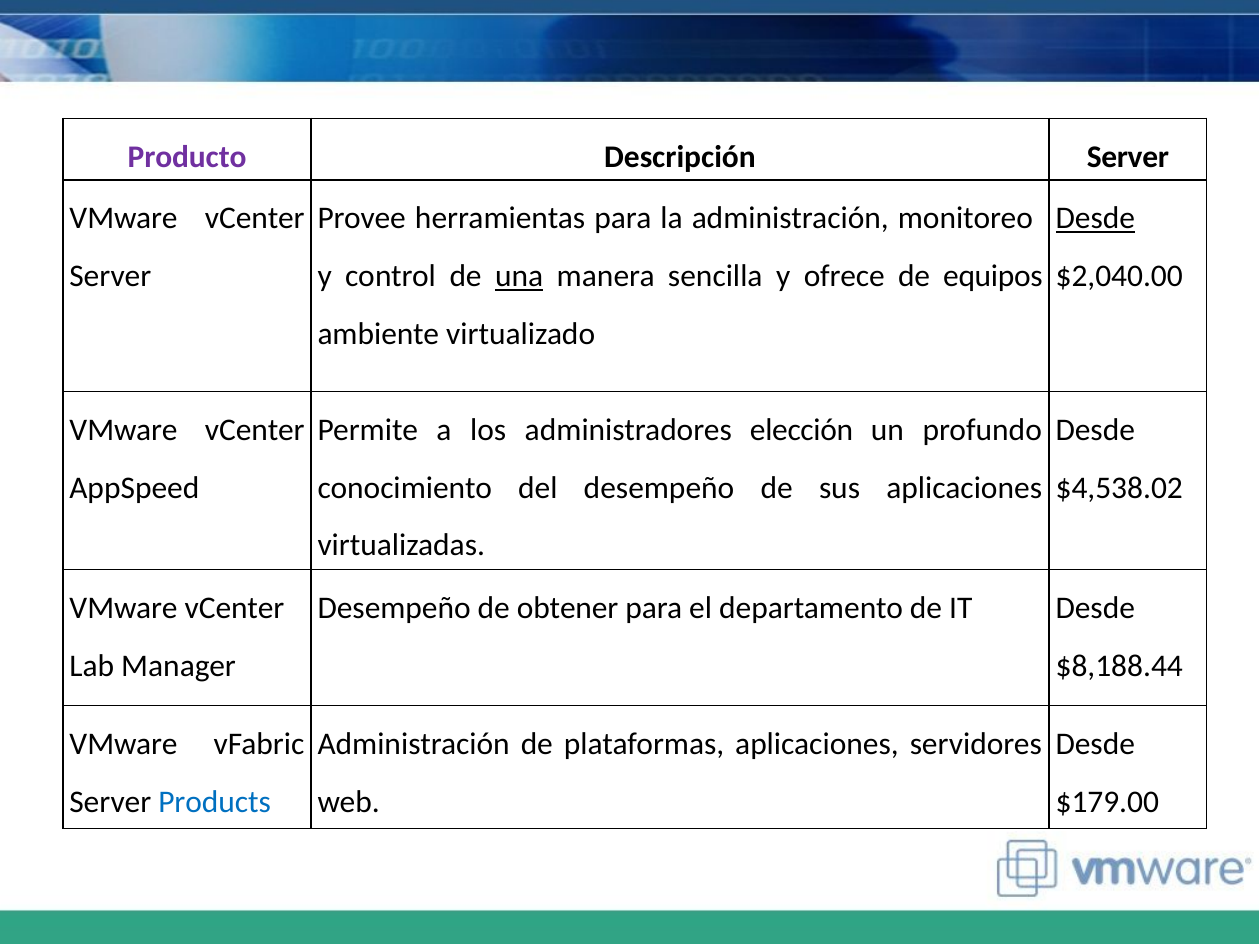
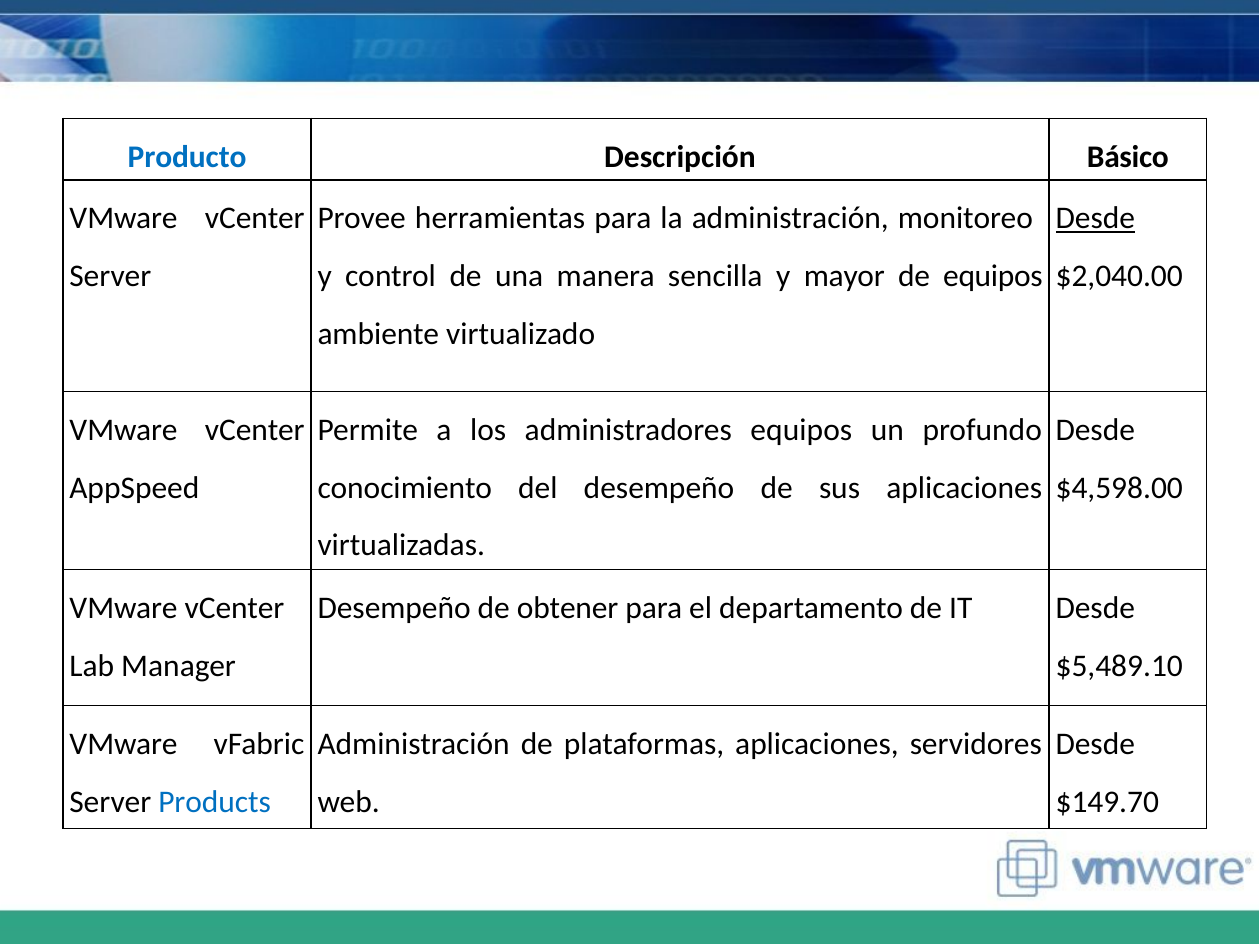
Producto colour: purple -> blue
Descripción Server: Server -> Básico
una underline: present -> none
ofrece: ofrece -> mayor
administradores elección: elección -> equipos
$4,538.02: $4,538.02 -> $4,598.00
$8,188.44: $8,188.44 -> $5,489.10
$179.00: $179.00 -> $149.70
